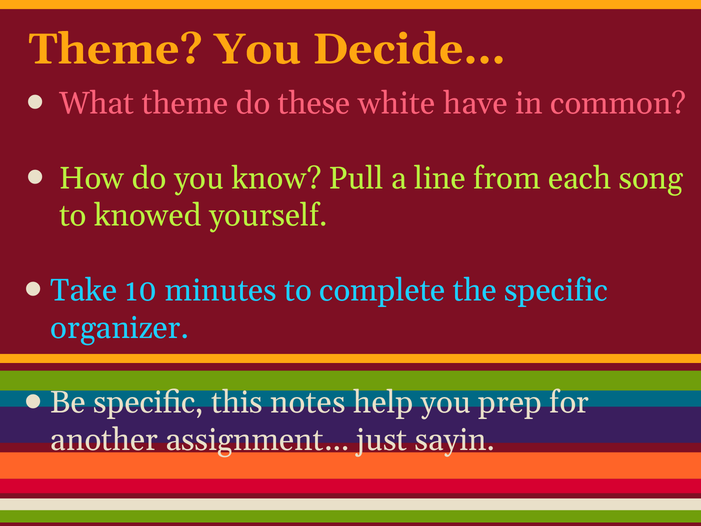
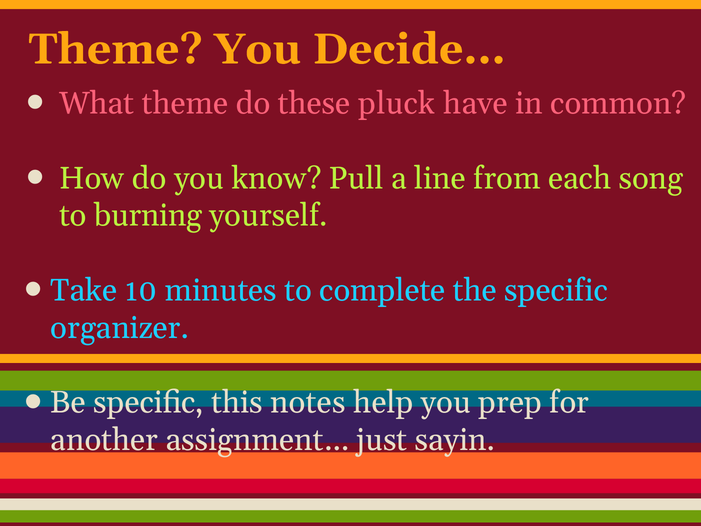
white: white -> pluck
knowed: knowed -> burning
